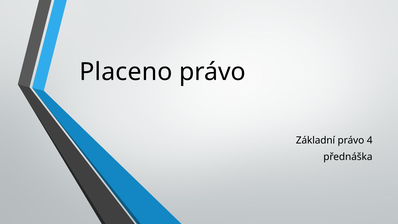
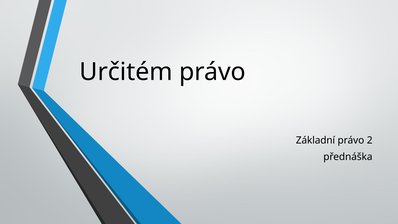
Placeno: Placeno -> Určitém
4: 4 -> 2
